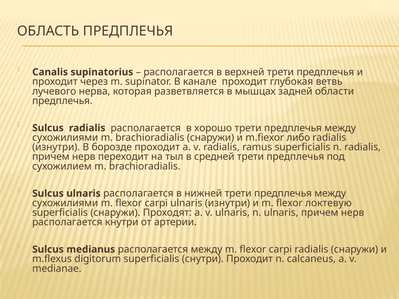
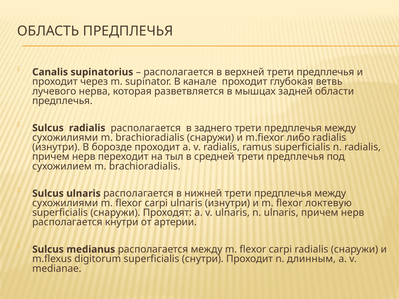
хорошо: хорошо -> заднего
calcaneus: calcaneus -> длинным
